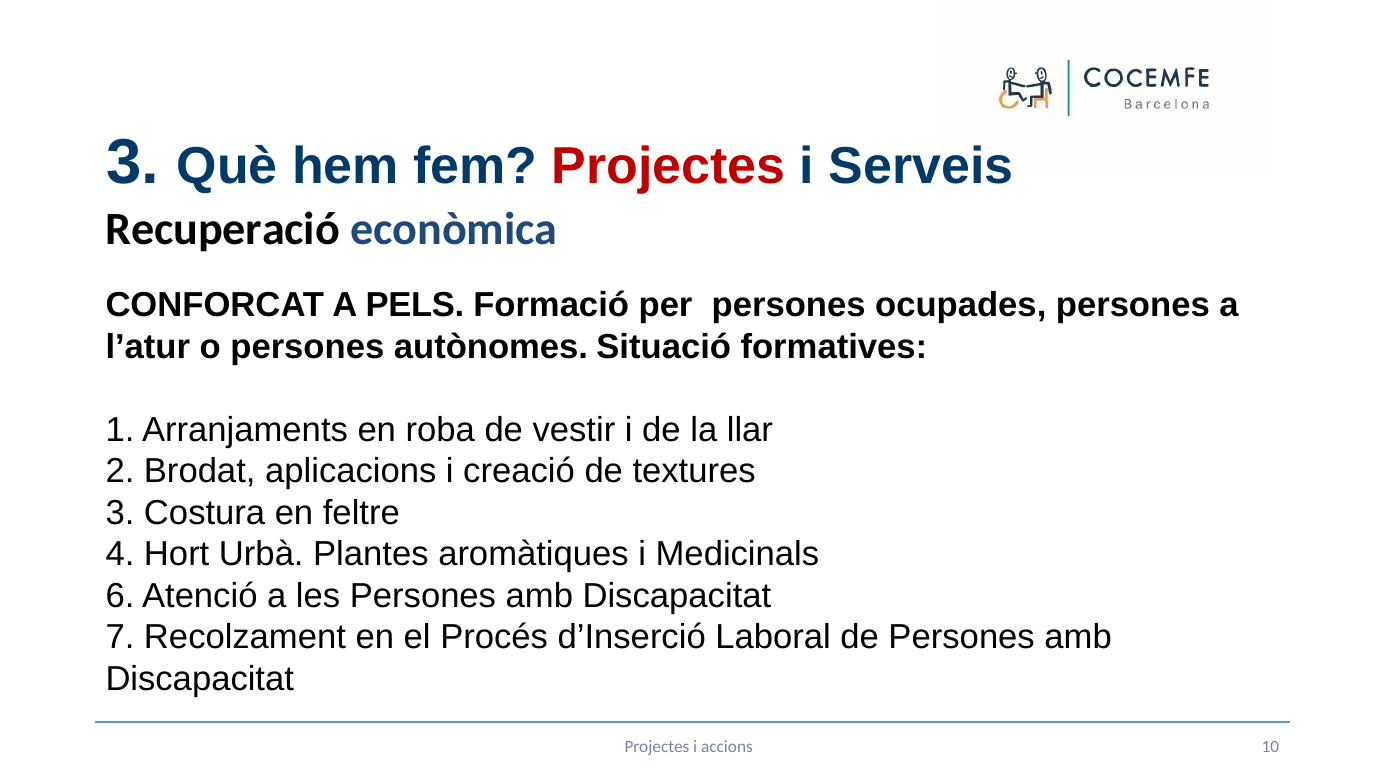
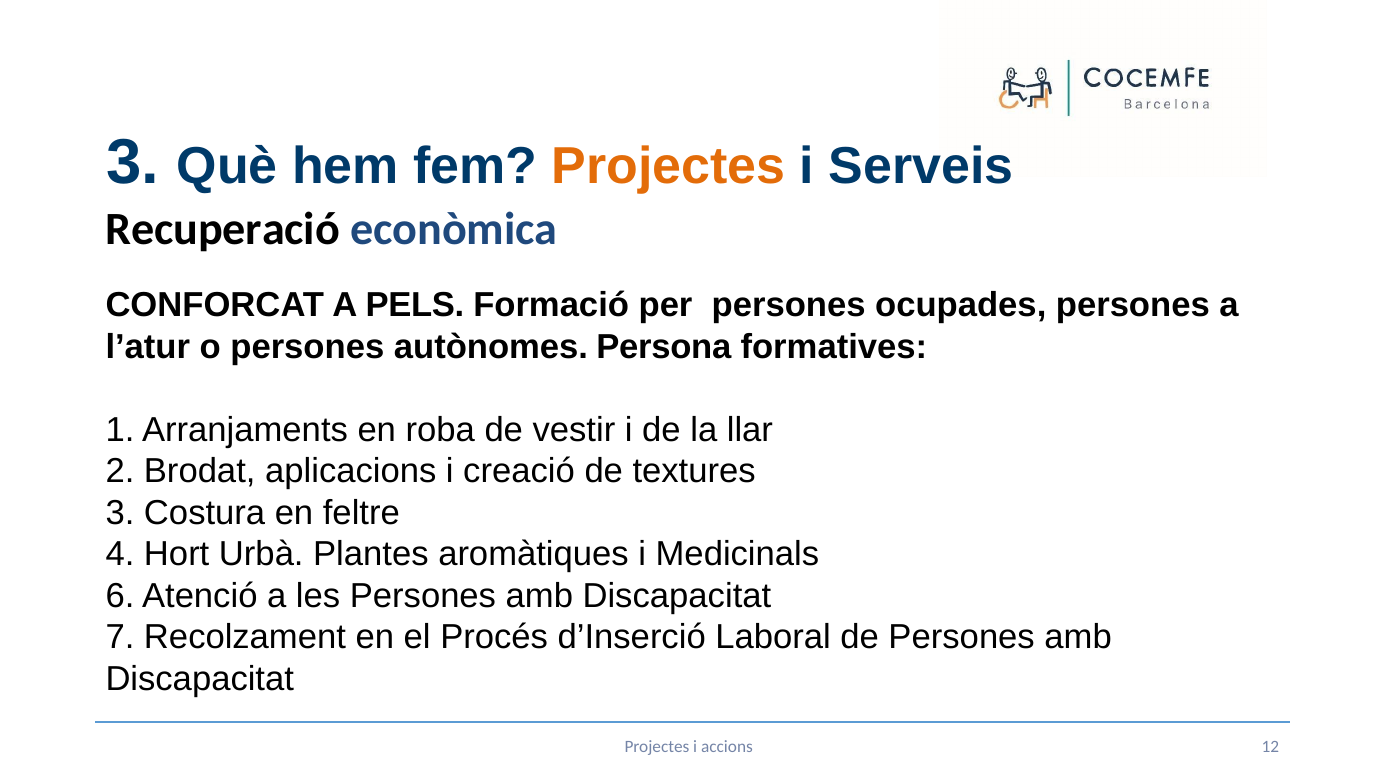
Projectes at (669, 167) colour: red -> orange
Situació: Situació -> Persona
10: 10 -> 12
